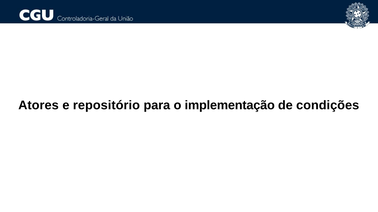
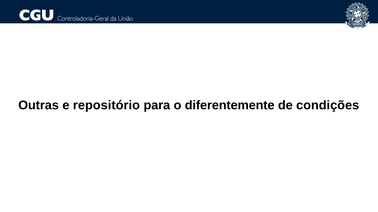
Atores: Atores -> Outras
implementação: implementação -> diferentemente
